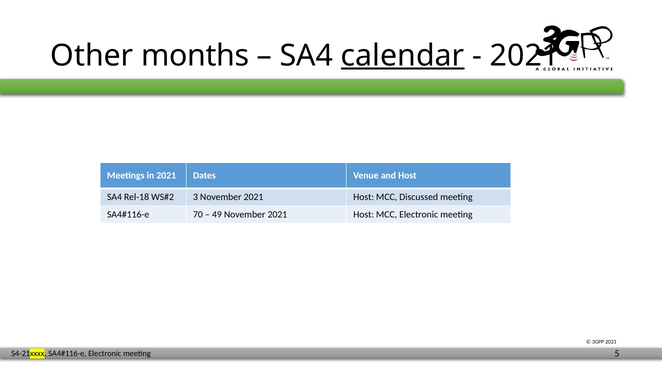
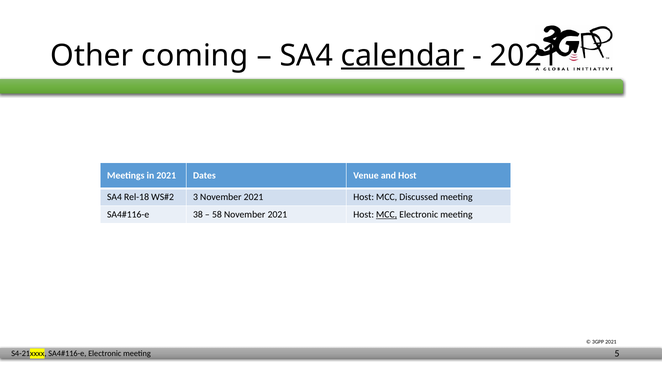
months: months -> coming
70: 70 -> 38
49: 49 -> 58
MCC at (387, 215) underline: none -> present
